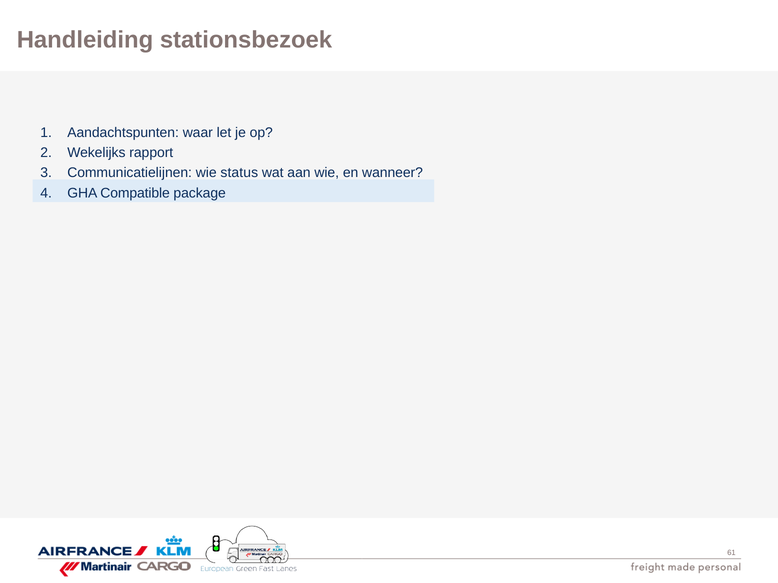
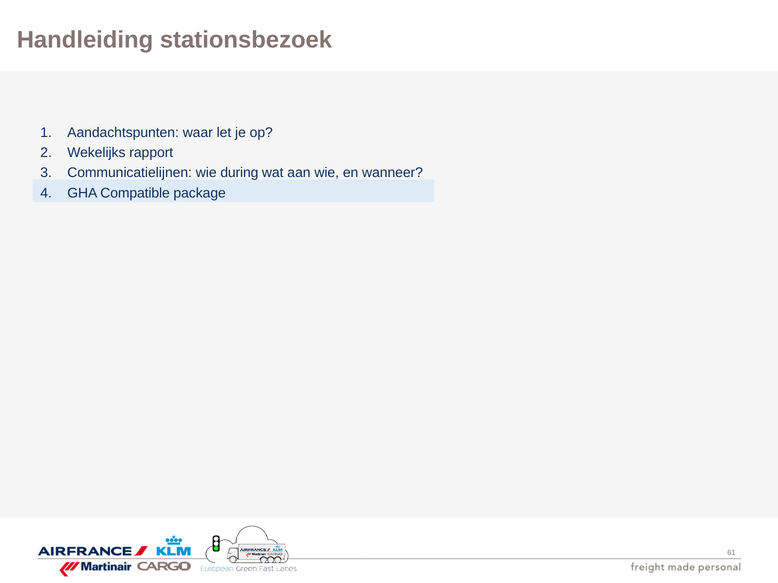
status: status -> during
